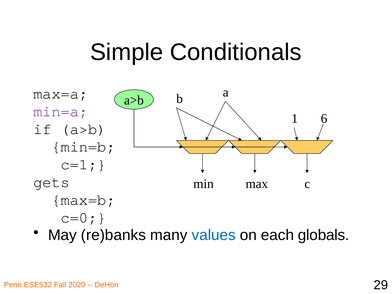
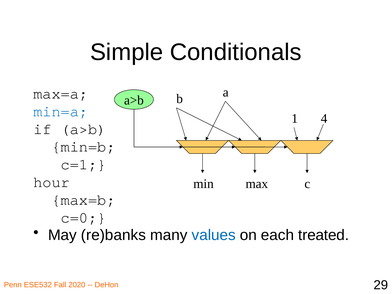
min=a colour: purple -> blue
6: 6 -> 4
gets: gets -> hour
globals: globals -> treated
